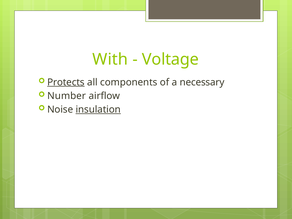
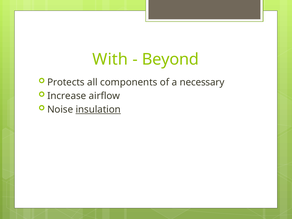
Voltage: Voltage -> Beyond
Protects underline: present -> none
Number: Number -> Increase
